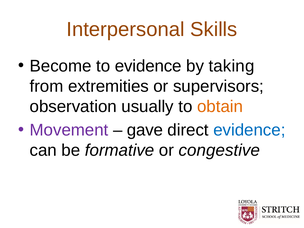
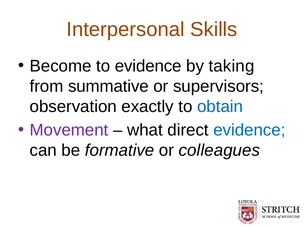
extremities: extremities -> summative
usually: usually -> exactly
obtain colour: orange -> blue
gave: gave -> what
congestive: congestive -> colleagues
